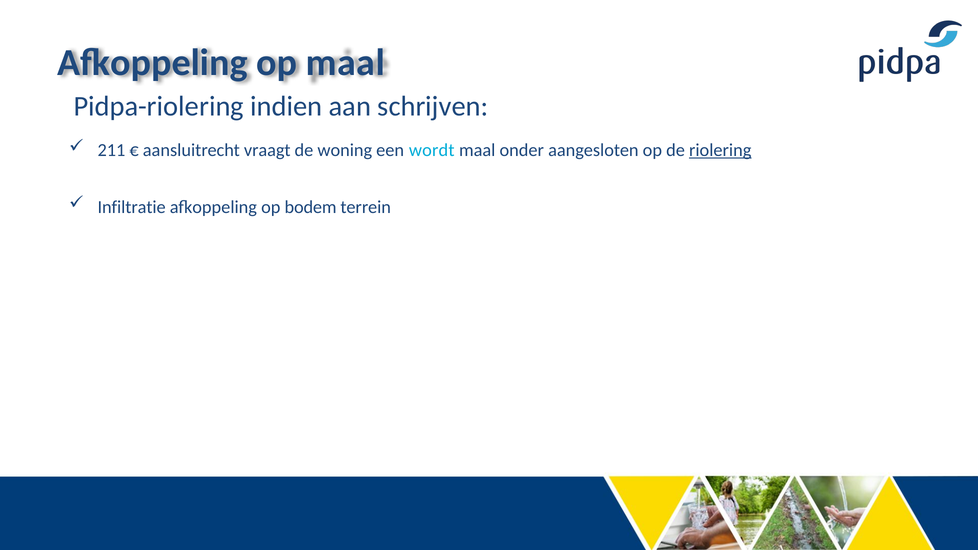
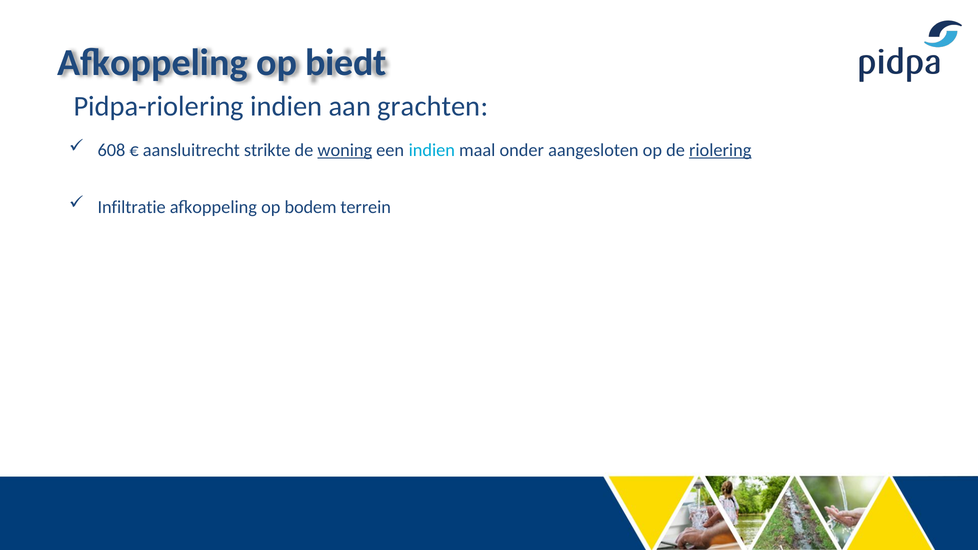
op maal: maal -> biedt
schrijven: schrijven -> grachten
211: 211 -> 608
vraagt: vraagt -> strikte
woning underline: none -> present
een wordt: wordt -> indien
